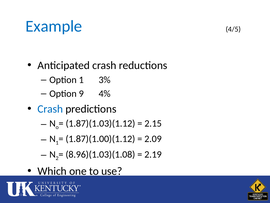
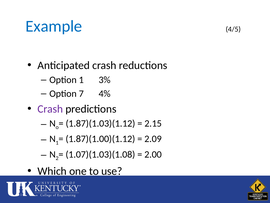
9: 9 -> 7
Crash at (50, 109) colour: blue -> purple
8.96)(1.03)(1.08: 8.96)(1.03)(1.08 -> 1.07)(1.03)(1.08
2.19: 2.19 -> 2.00
